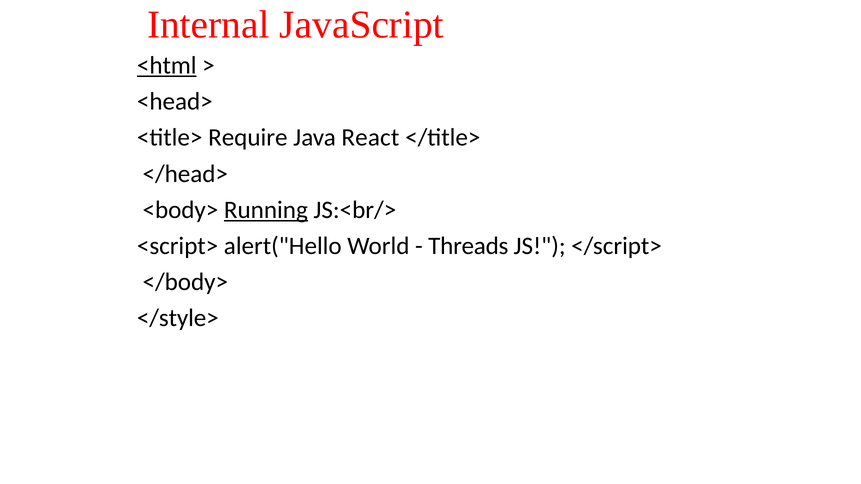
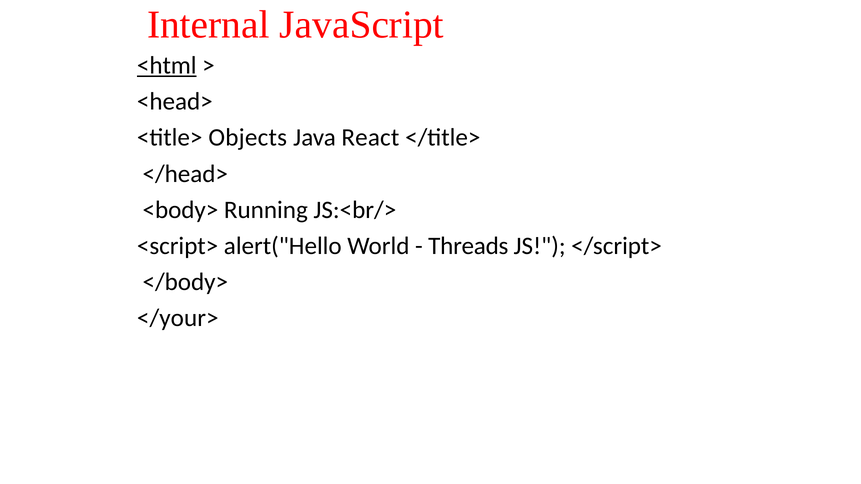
Require: Require -> Objects
Running underline: present -> none
</style>: </style> -> </your>
